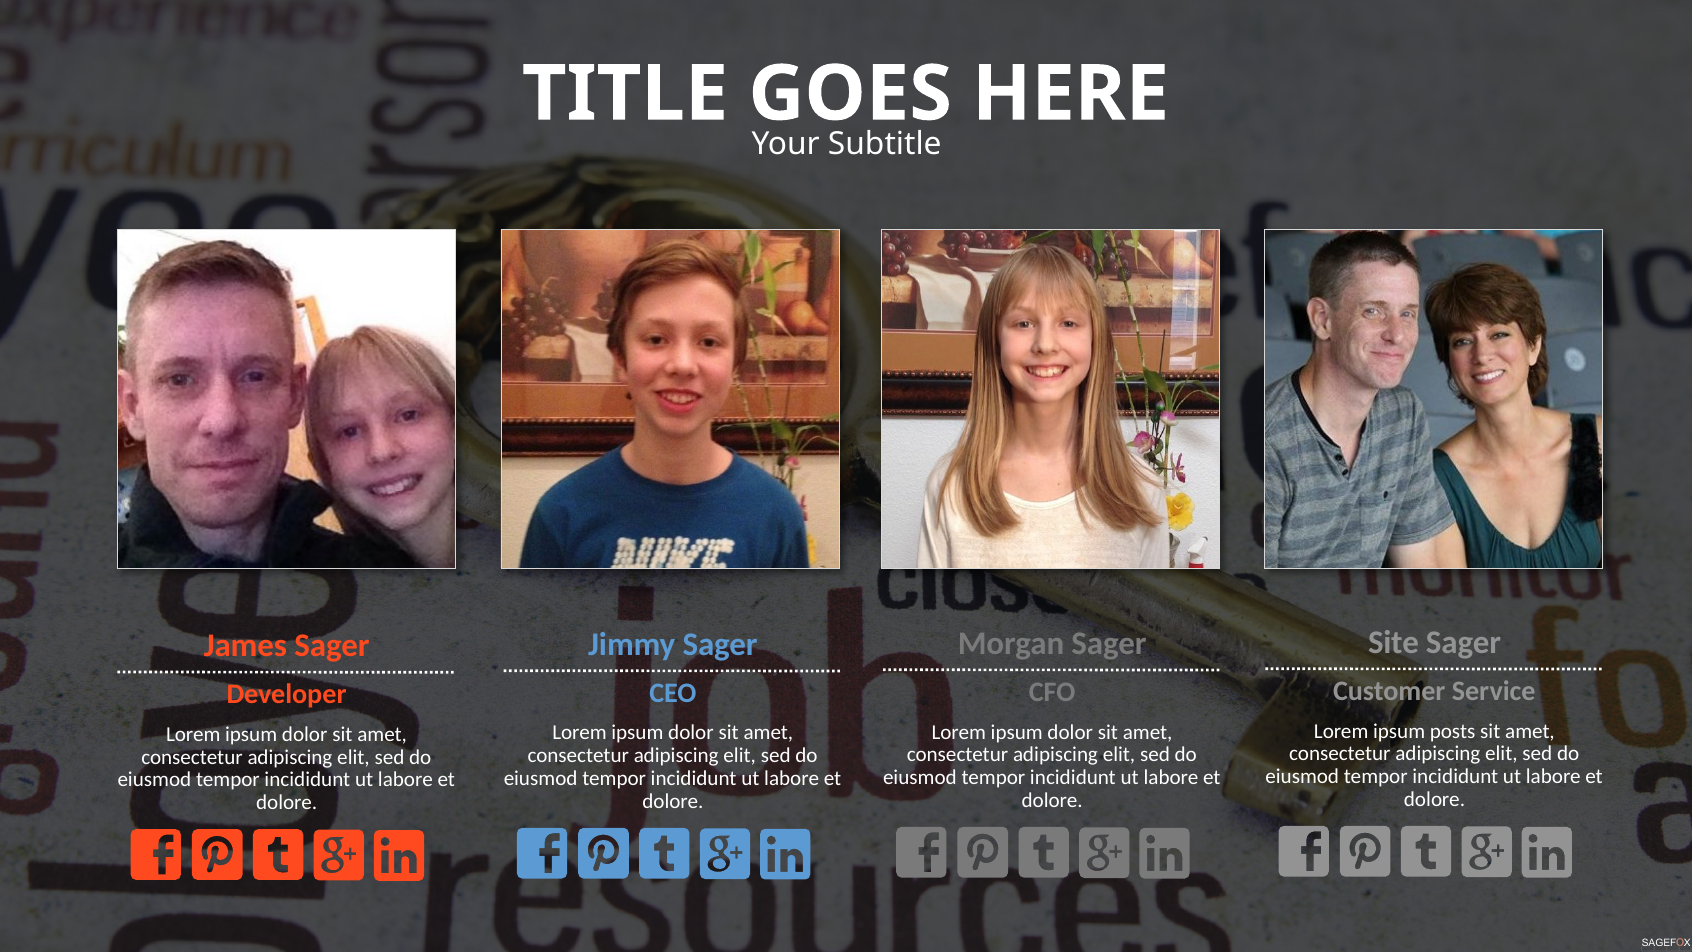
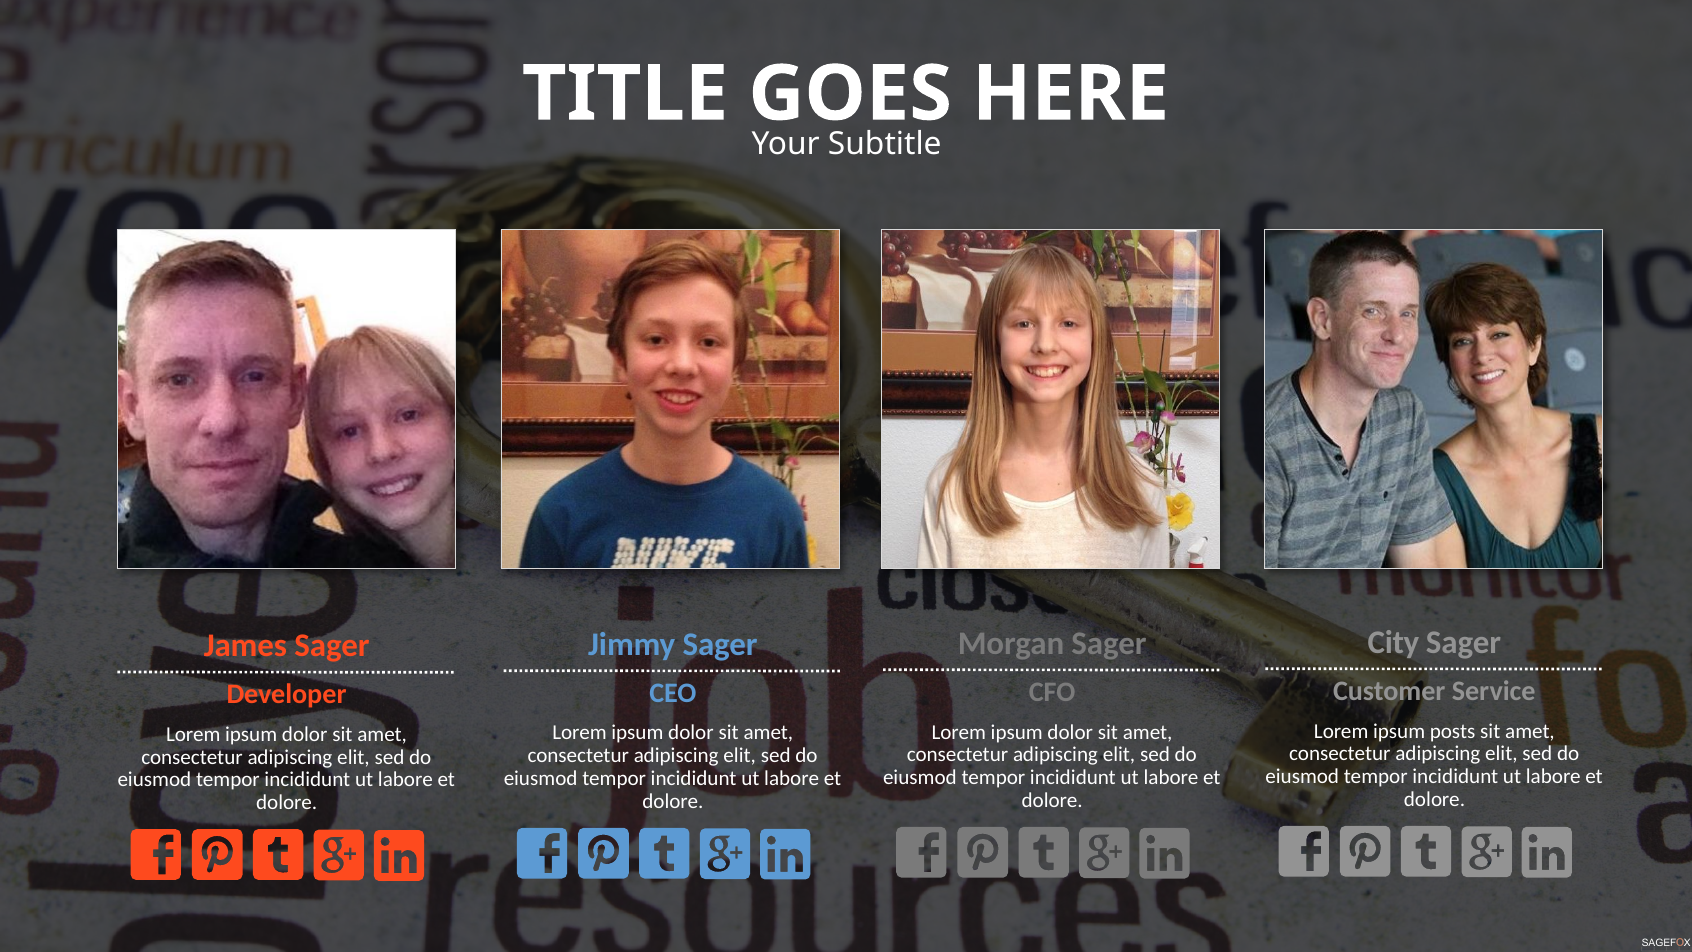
Site: Site -> City
